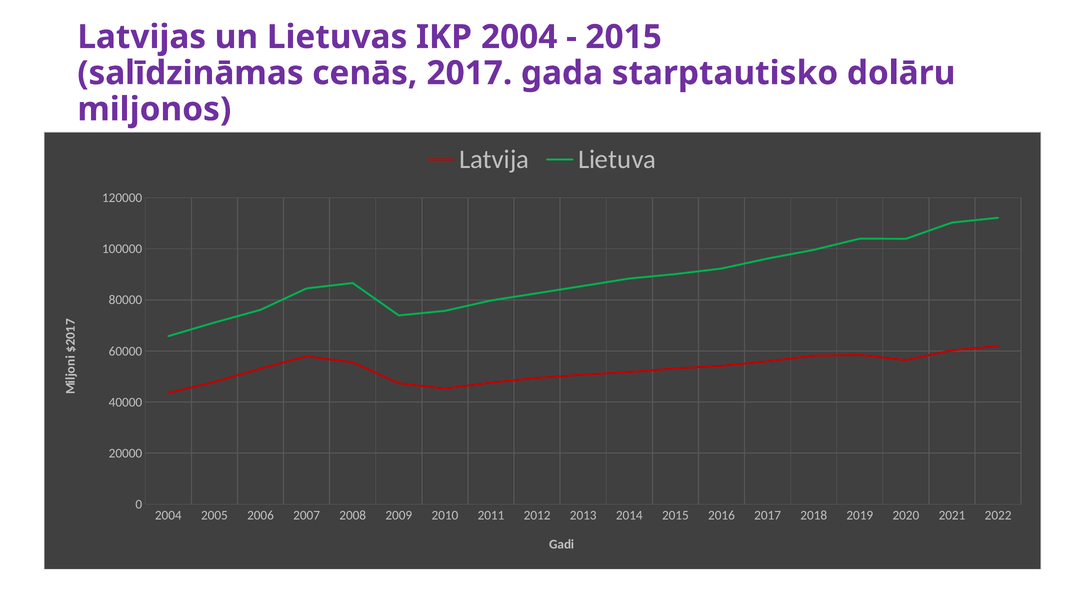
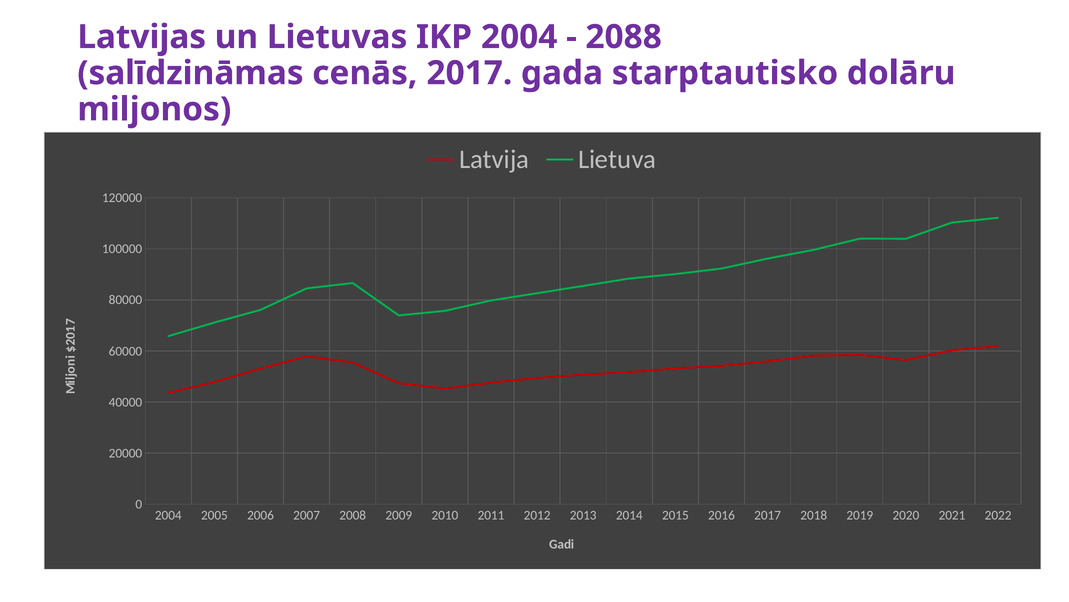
2015 at (624, 37): 2015 -> 2088
